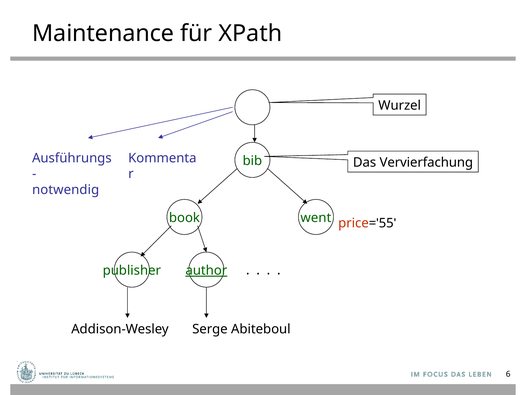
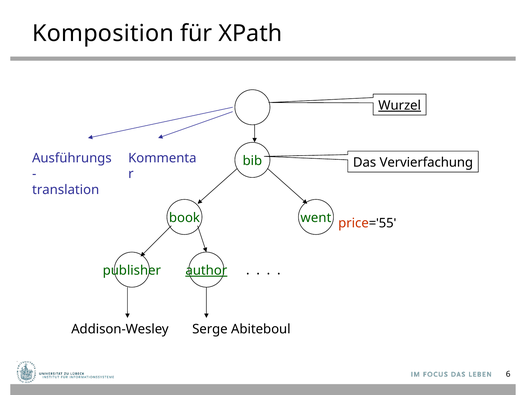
Maintenance: Maintenance -> Komposition
Wurzel underline: none -> present
notwendig: notwendig -> translation
